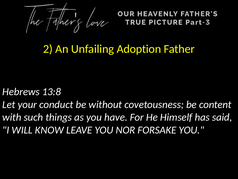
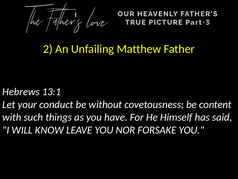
Adoption: Adoption -> Matthew
13:8: 13:8 -> 13:1
